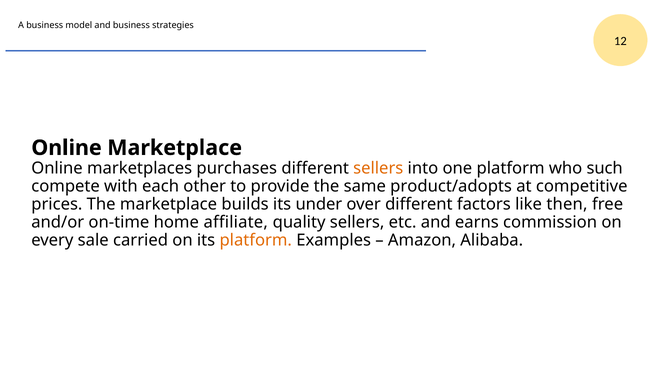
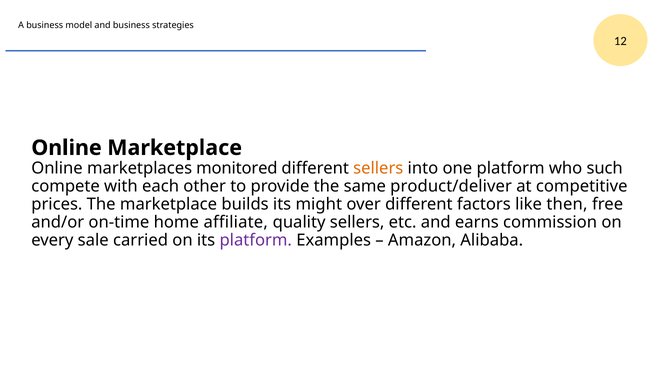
purchases: purchases -> monitored
product/adopts: product/adopts -> product/deliver
under: under -> might
platform at (256, 240) colour: orange -> purple
